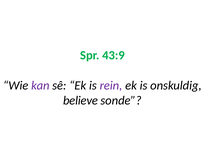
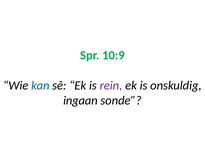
43:9: 43:9 -> 10:9
kan colour: purple -> blue
believe: believe -> ingaan
